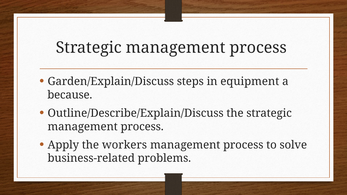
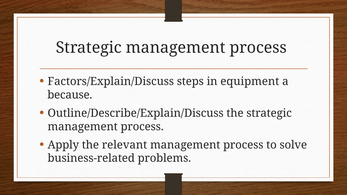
Garden/Explain/Discuss: Garden/Explain/Discuss -> Factors/Explain/Discuss
workers: workers -> relevant
